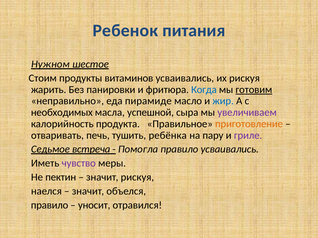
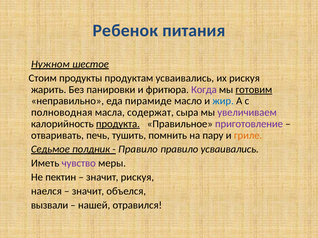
витаминов: витаминов -> продуктам
Когда colour: blue -> purple
необходимых: необходимых -> полноводная
успешной: успешной -> содержат
продукта underline: none -> present
приготовление colour: orange -> purple
ребёнка: ребёнка -> помнить
гриле colour: purple -> orange
встреча: встреча -> полдник
Помогла at (138, 150): Помогла -> Правило
правило at (50, 205): правило -> вызвали
уносит: уносит -> нашей
